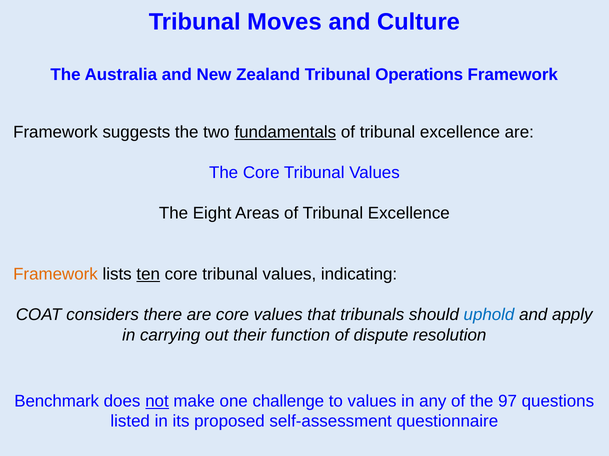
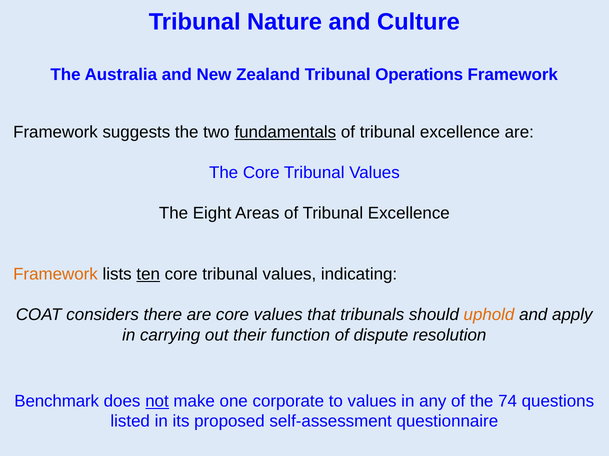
Moves: Moves -> Nature
uphold colour: blue -> orange
challenge: challenge -> corporate
97: 97 -> 74
